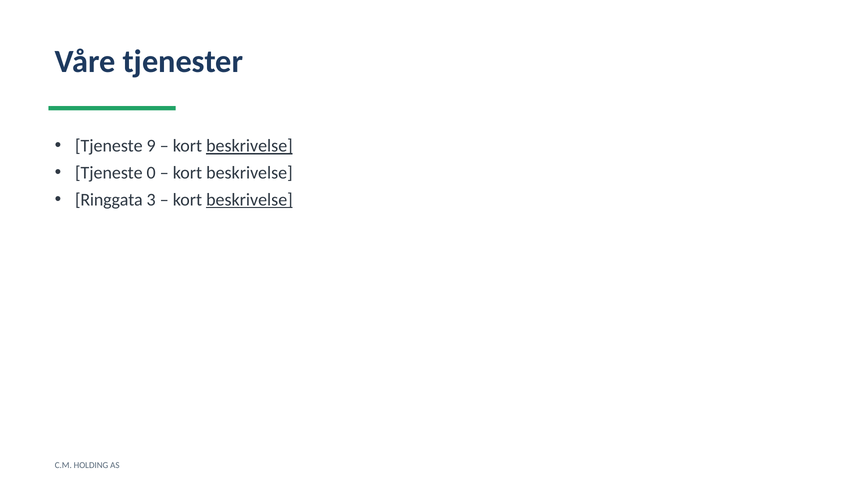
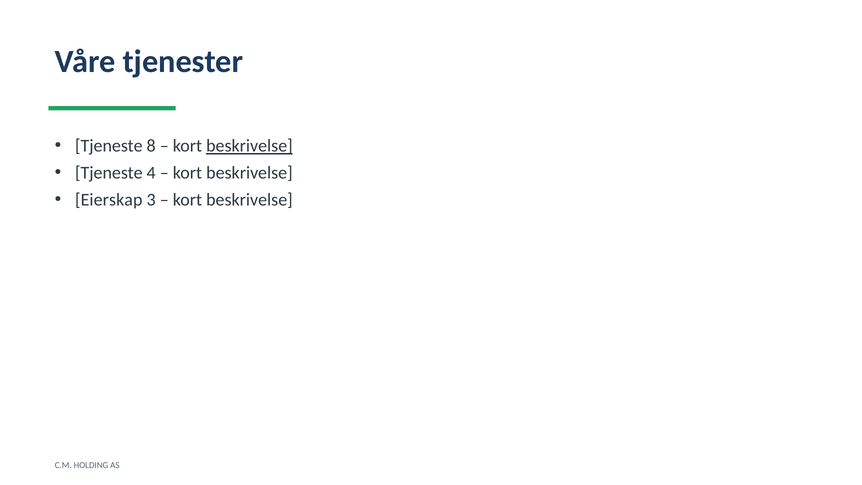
9: 9 -> 8
0: 0 -> 4
Ringgata: Ringgata -> Eierskap
beskrivelse at (249, 200) underline: present -> none
